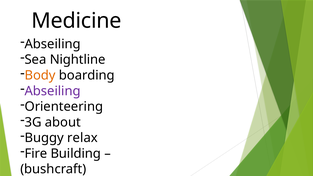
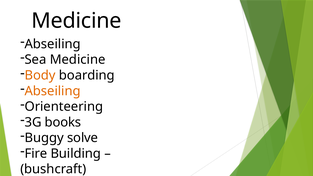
Sea Nightline: Nightline -> Medicine
Abseiling at (53, 91) colour: purple -> orange
about: about -> books
relax: relax -> solve
